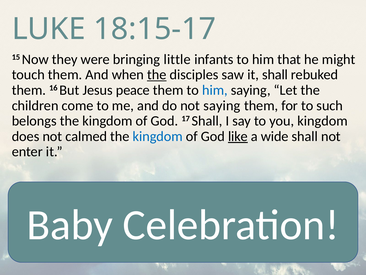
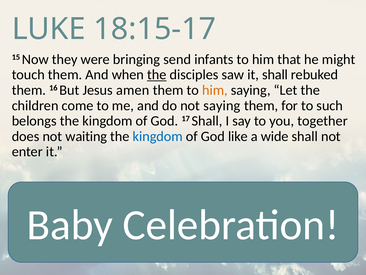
little: little -> send
peace: peace -> amen
him at (215, 90) colour: blue -> orange
you kingdom: kingdom -> together
calmed: calmed -> waiting
like underline: present -> none
